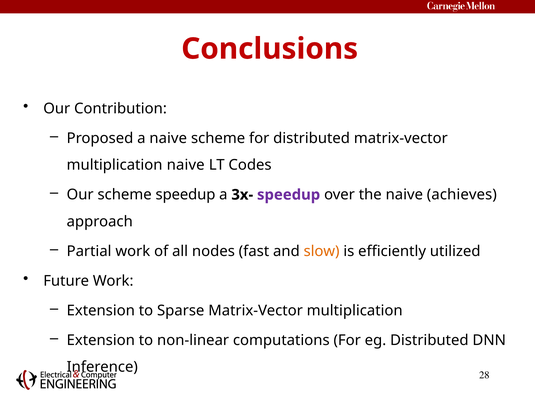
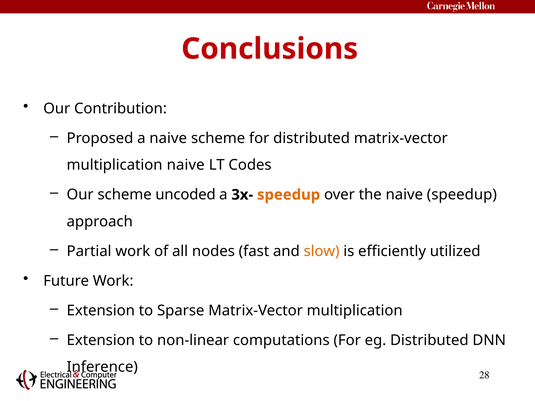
scheme speedup: speedup -> uncoded
speedup at (289, 195) colour: purple -> orange
naive achieves: achieves -> speedup
